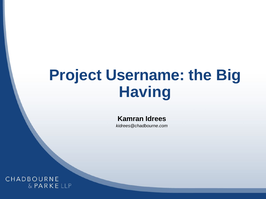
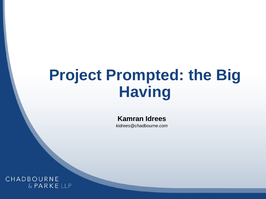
Username: Username -> Prompted
